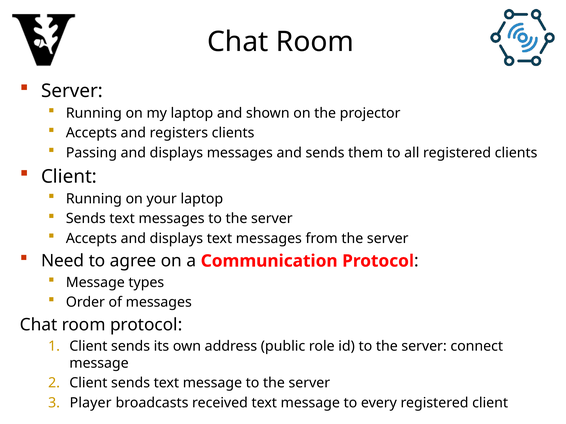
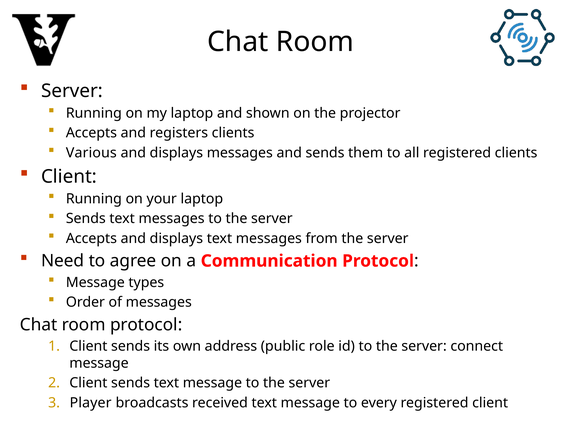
Passing: Passing -> Various
